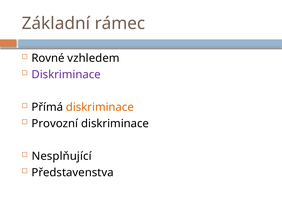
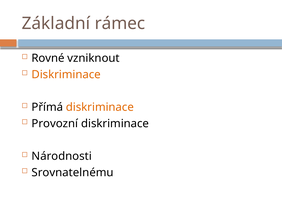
vzhledem: vzhledem -> vzniknout
Diskriminace at (66, 75) colour: purple -> orange
Nesplňující: Nesplňující -> Národnosti
Představenstva: Představenstva -> Srovnatelnému
